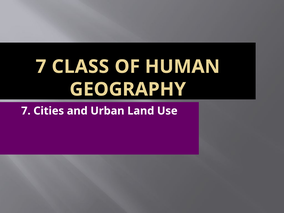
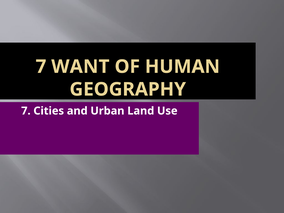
CLASS: CLASS -> WANT
